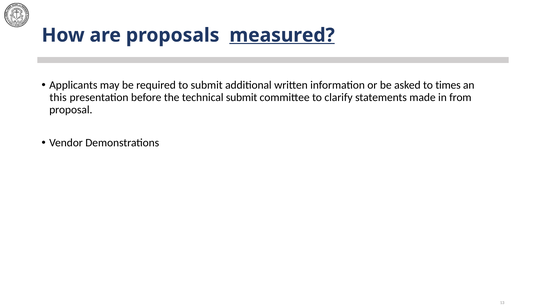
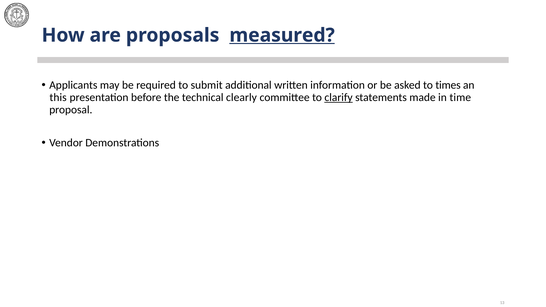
technical submit: submit -> clearly
clarify underline: none -> present
from: from -> time
